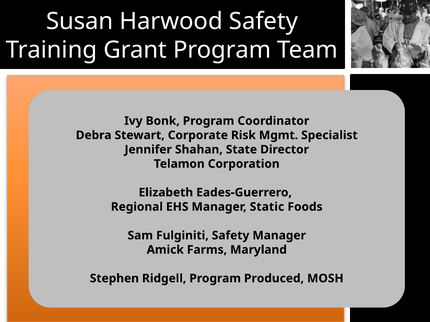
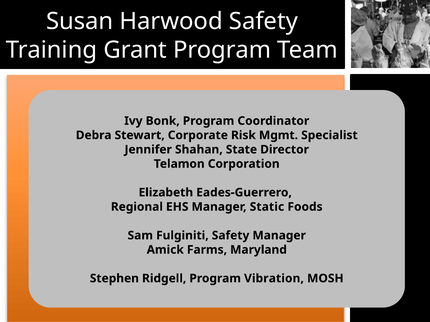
Produced: Produced -> Vibration
